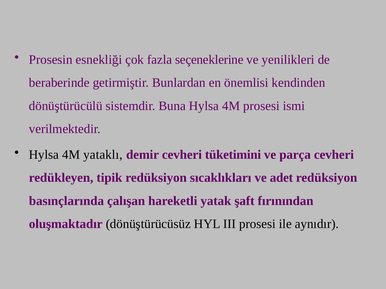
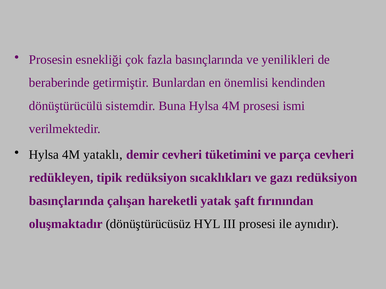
fazla seçeneklerine: seçeneklerine -> basınçlarında
adet: adet -> gazı
